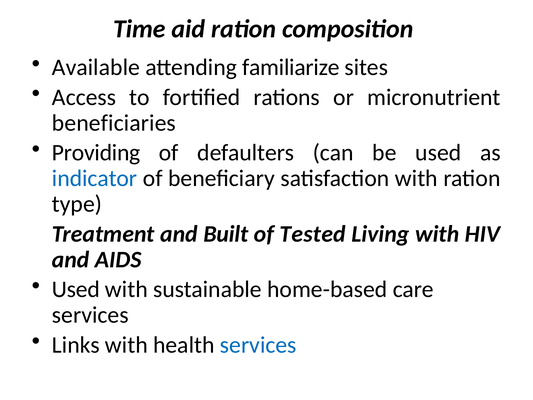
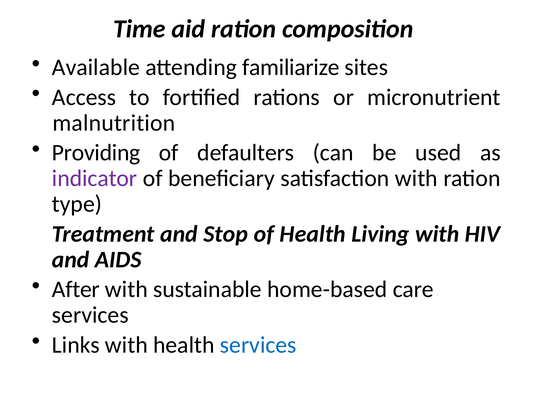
beneficiaries: beneficiaries -> malnutrition
indicator colour: blue -> purple
Built: Built -> Stop
of Tested: Tested -> Health
Used at (76, 289): Used -> After
